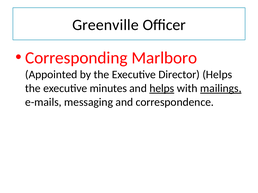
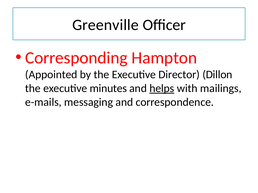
Marlboro: Marlboro -> Hampton
Director Helps: Helps -> Dillon
mailings underline: present -> none
